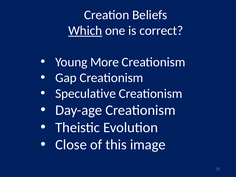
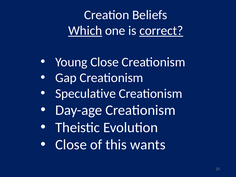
correct underline: none -> present
Young More: More -> Close
image: image -> wants
